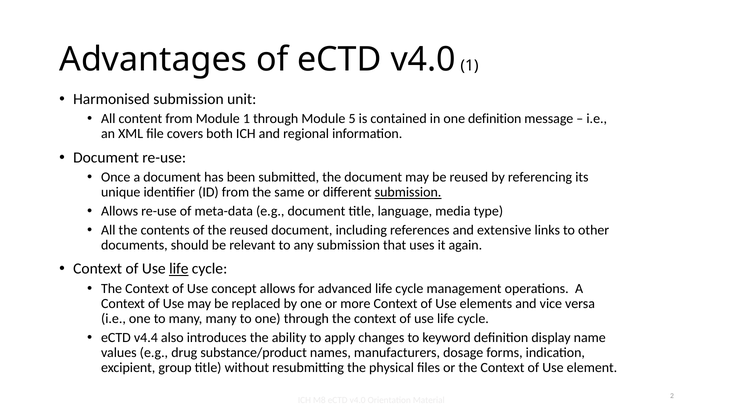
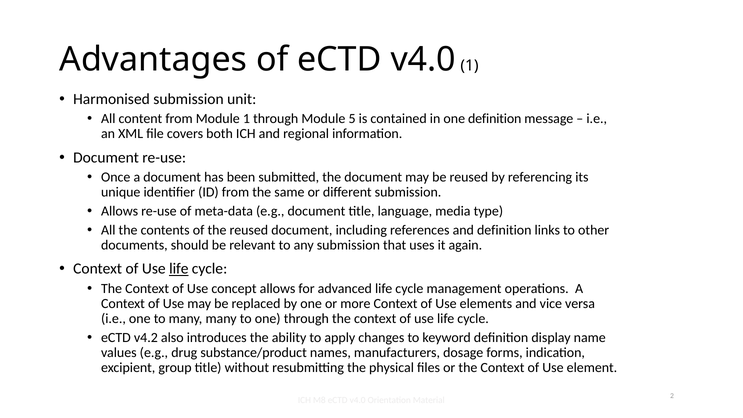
submission at (408, 192) underline: present -> none
and extensive: extensive -> definition
v4.4: v4.4 -> v4.2
